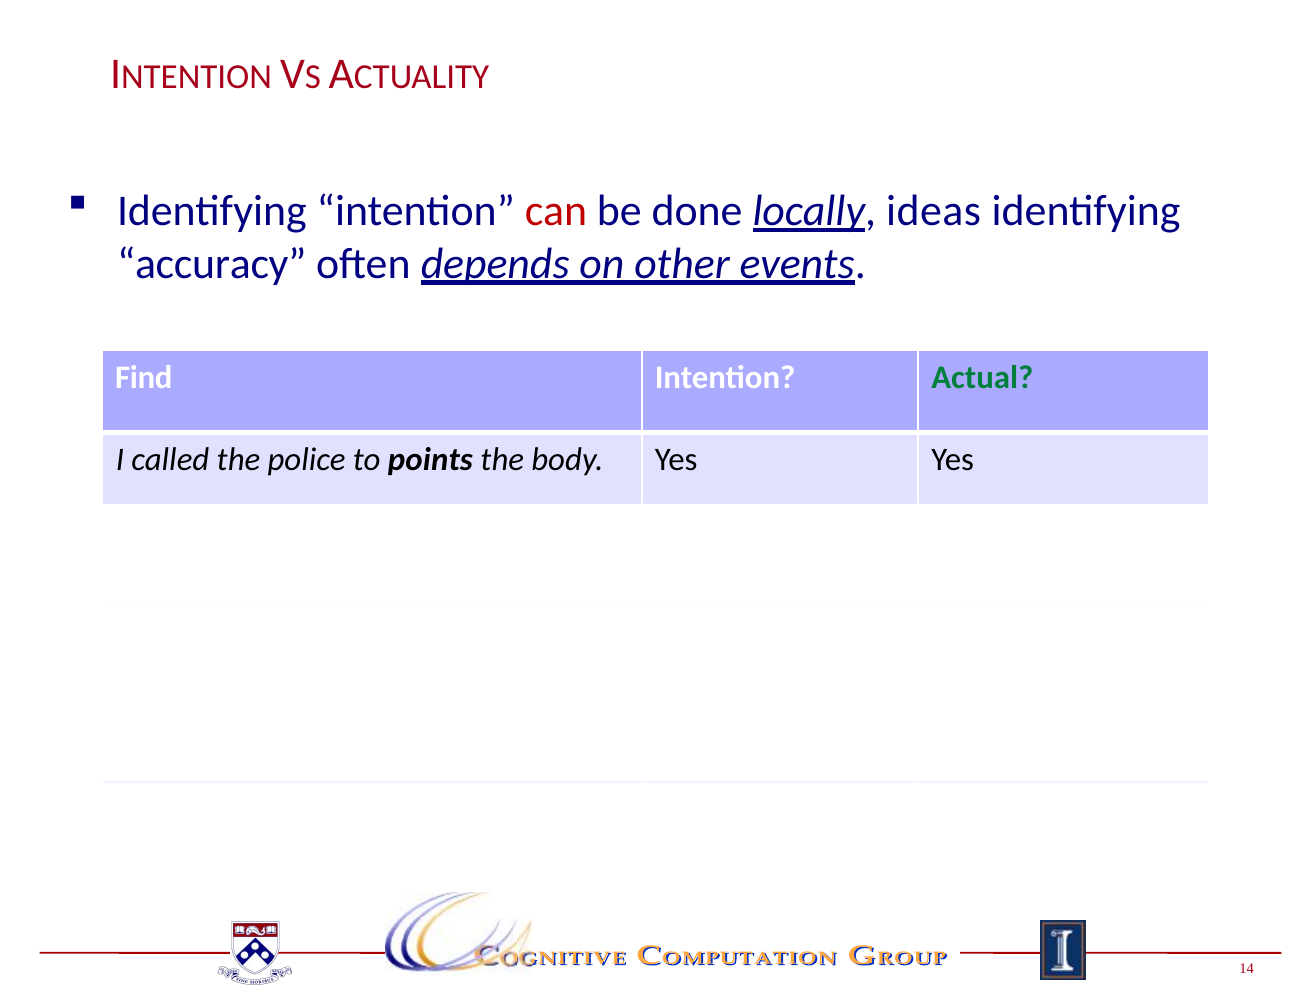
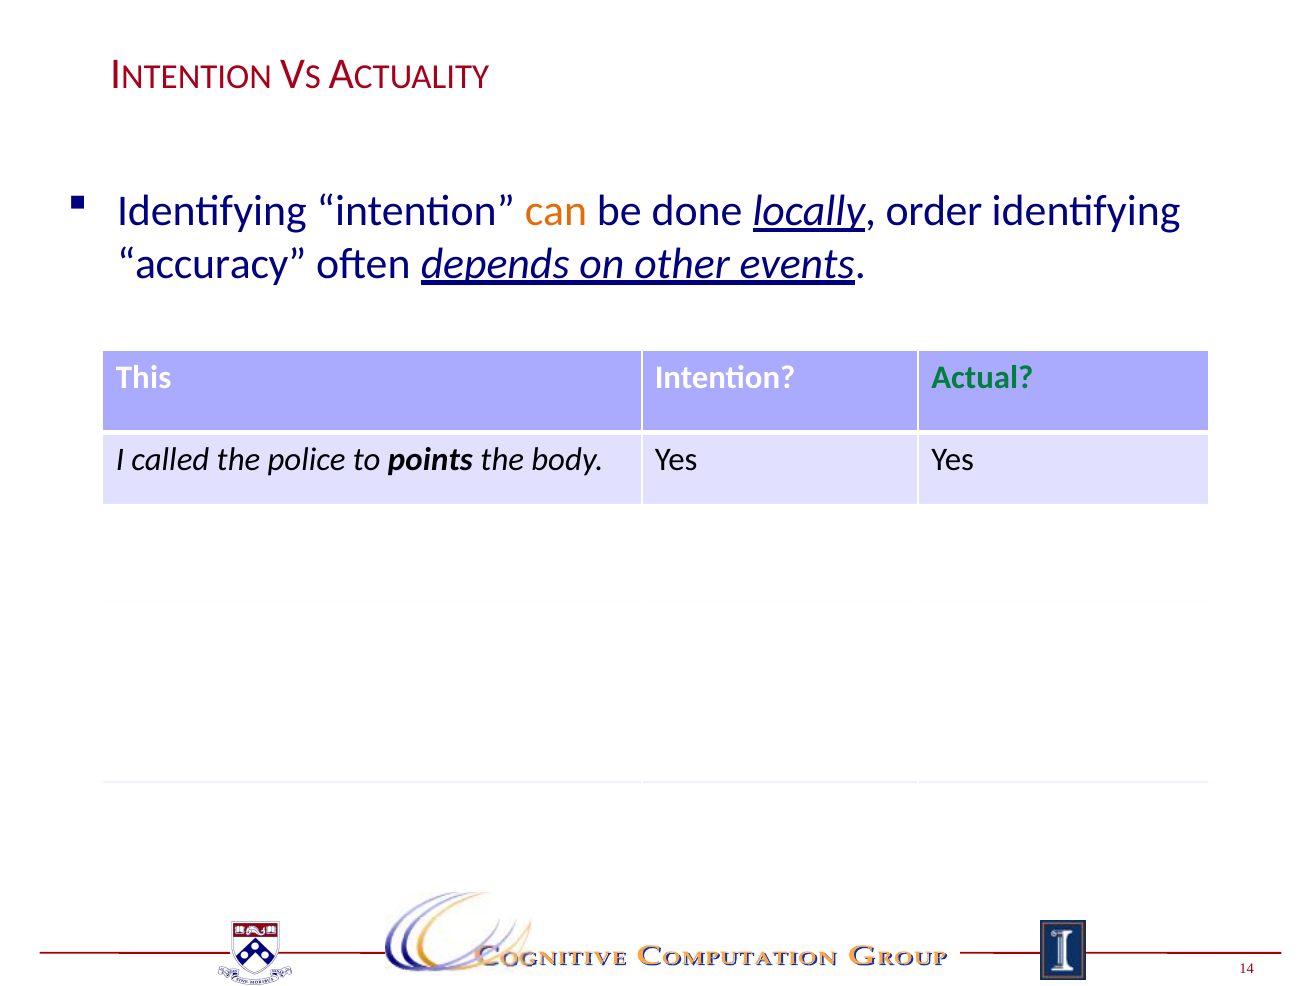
can colour: red -> orange
locally ideas: ideas -> order
Find: Find -> This
